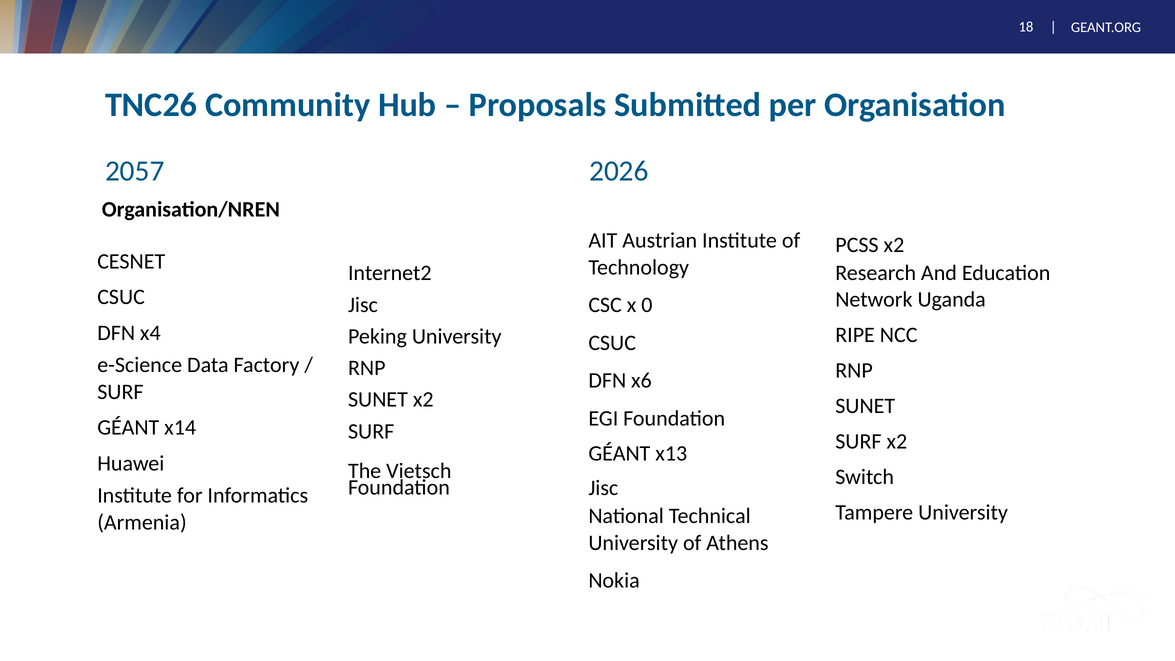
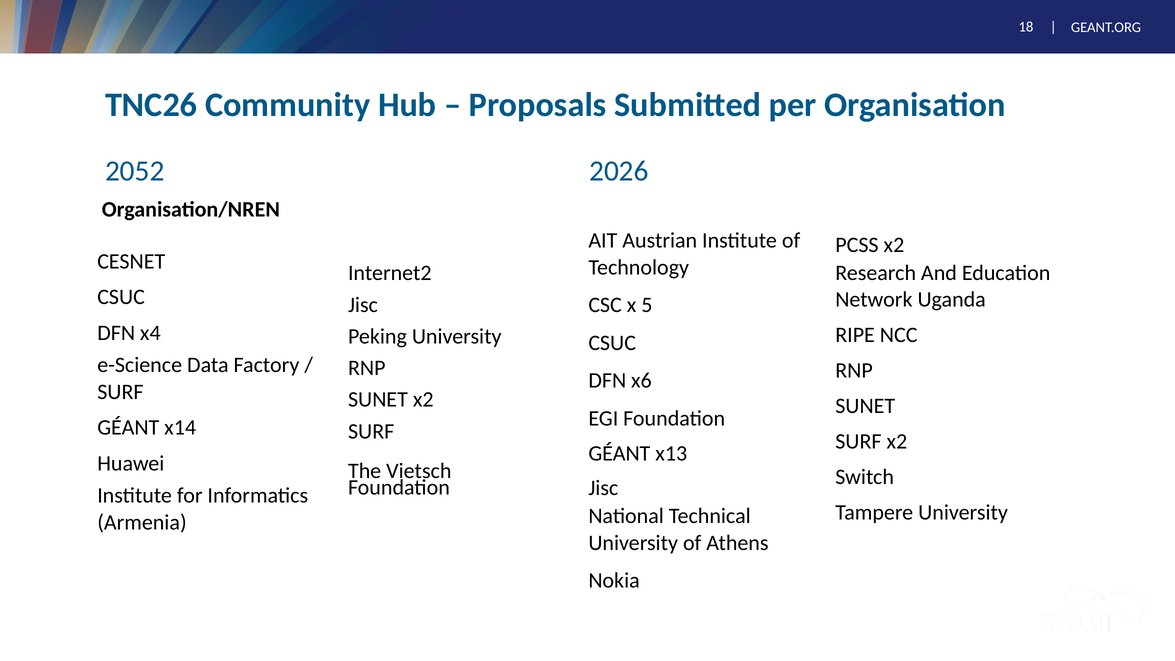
2057: 2057 -> 2052
0: 0 -> 5
